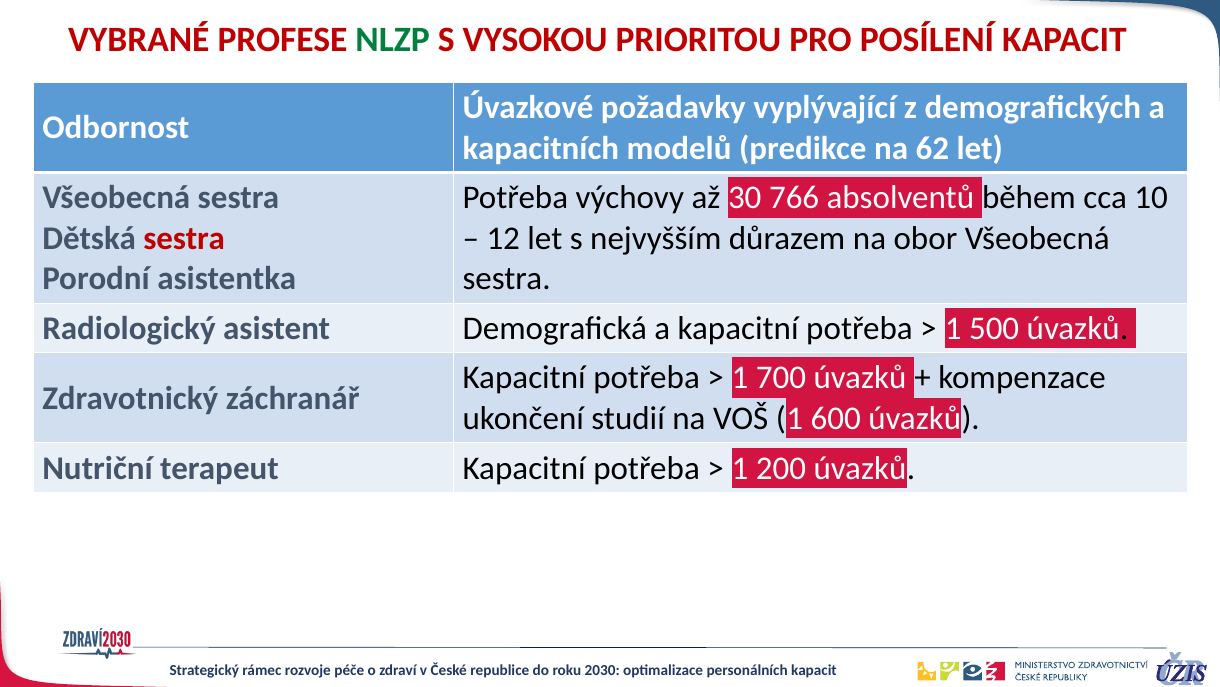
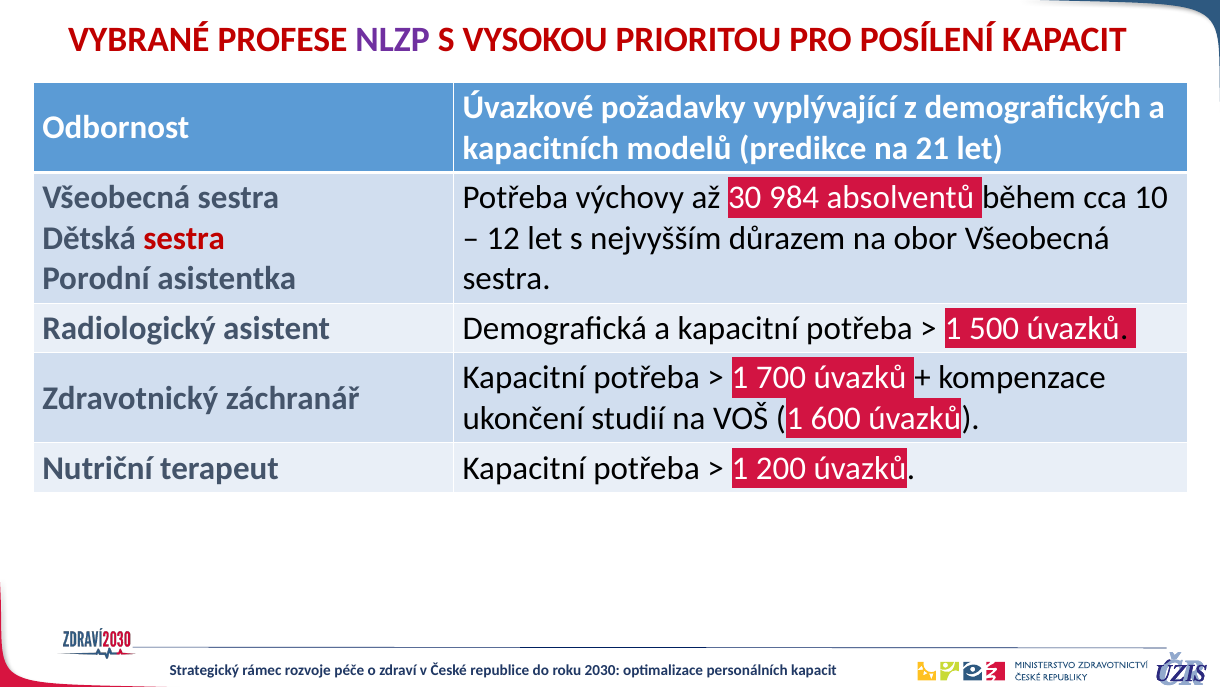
NLZP colour: green -> purple
62: 62 -> 21
766: 766 -> 984
